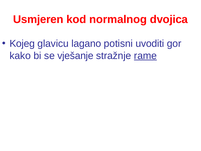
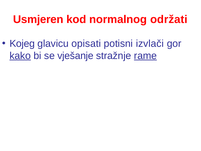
dvojica: dvojica -> održati
lagano: lagano -> opisati
uvoditi: uvoditi -> izvlači
kako underline: none -> present
